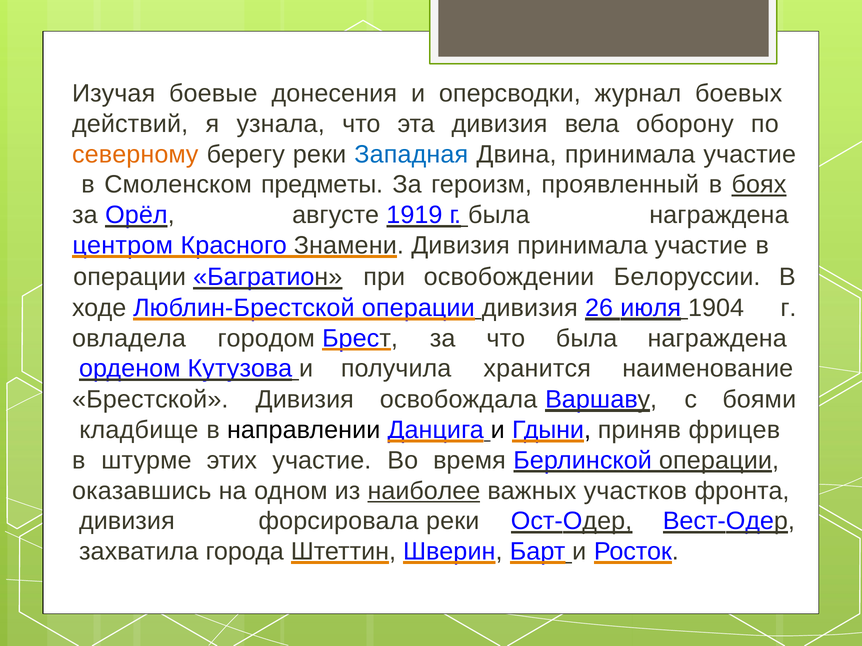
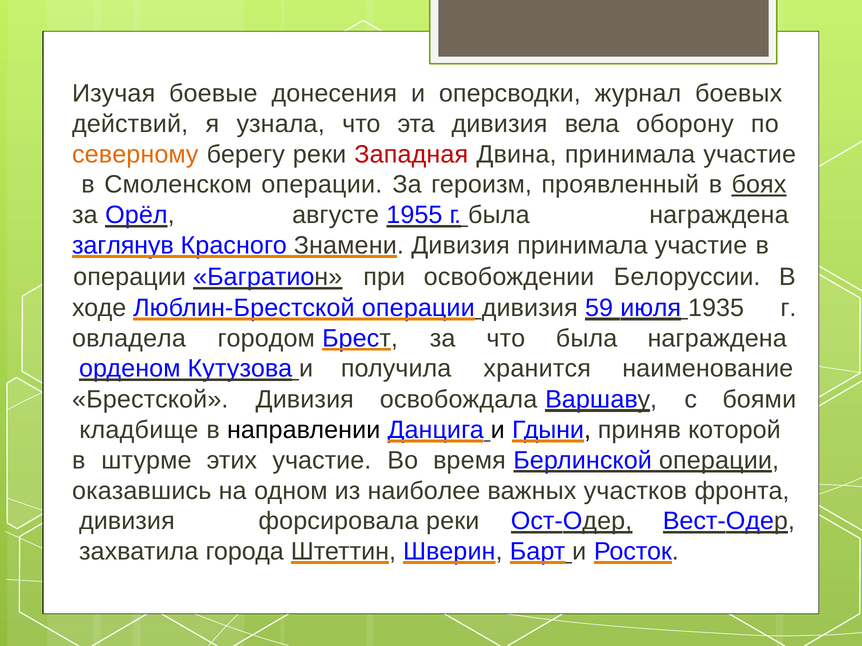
Западная colour: blue -> red
Смоленском предметы: предметы -> операции
1919: 1919 -> 1955
центром: центром -> заглянув
26: 26 -> 59
1904: 1904 -> 1935
фрицев: фрицев -> которой
наиболее underline: present -> none
